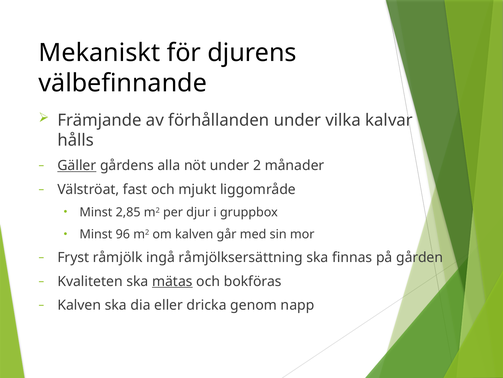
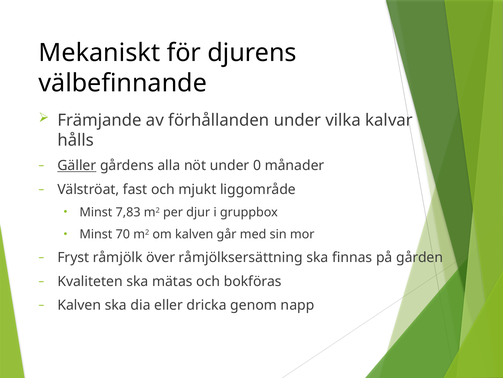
2: 2 -> 0
2,85: 2,85 -> 7,83
96: 96 -> 70
ingå: ingå -> över
mätas underline: present -> none
